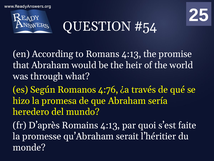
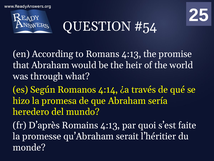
4:76: 4:76 -> 4:14
